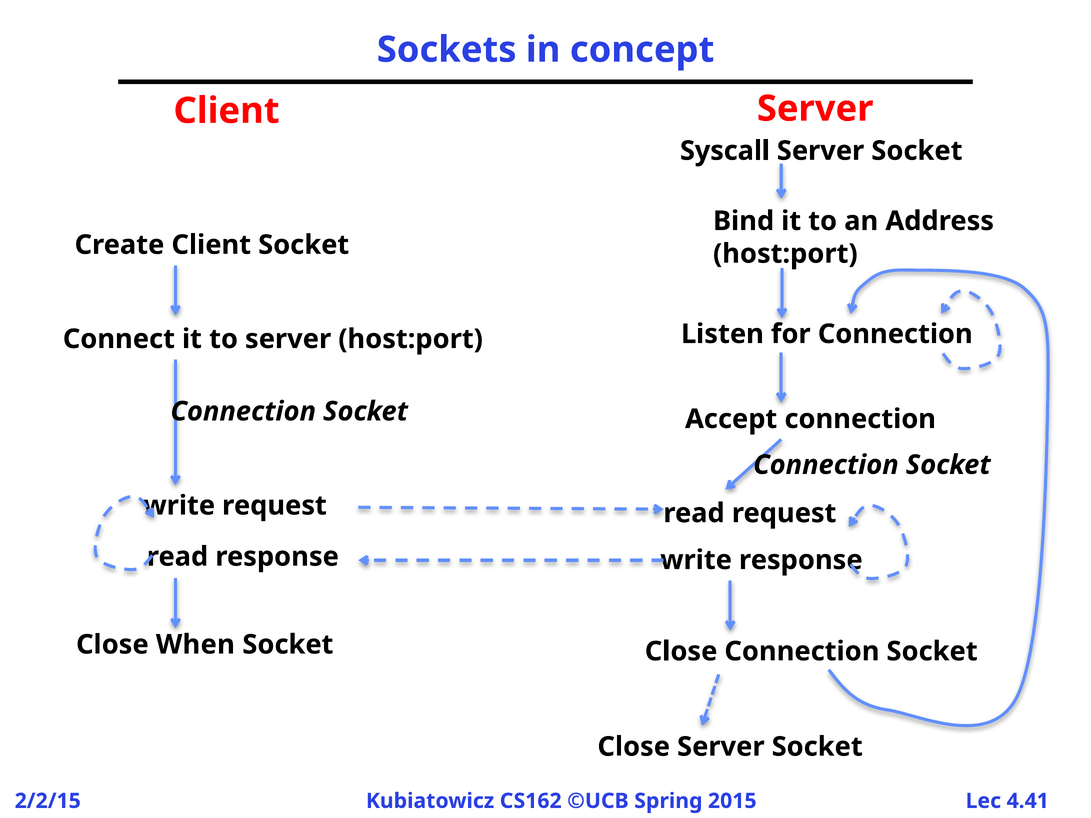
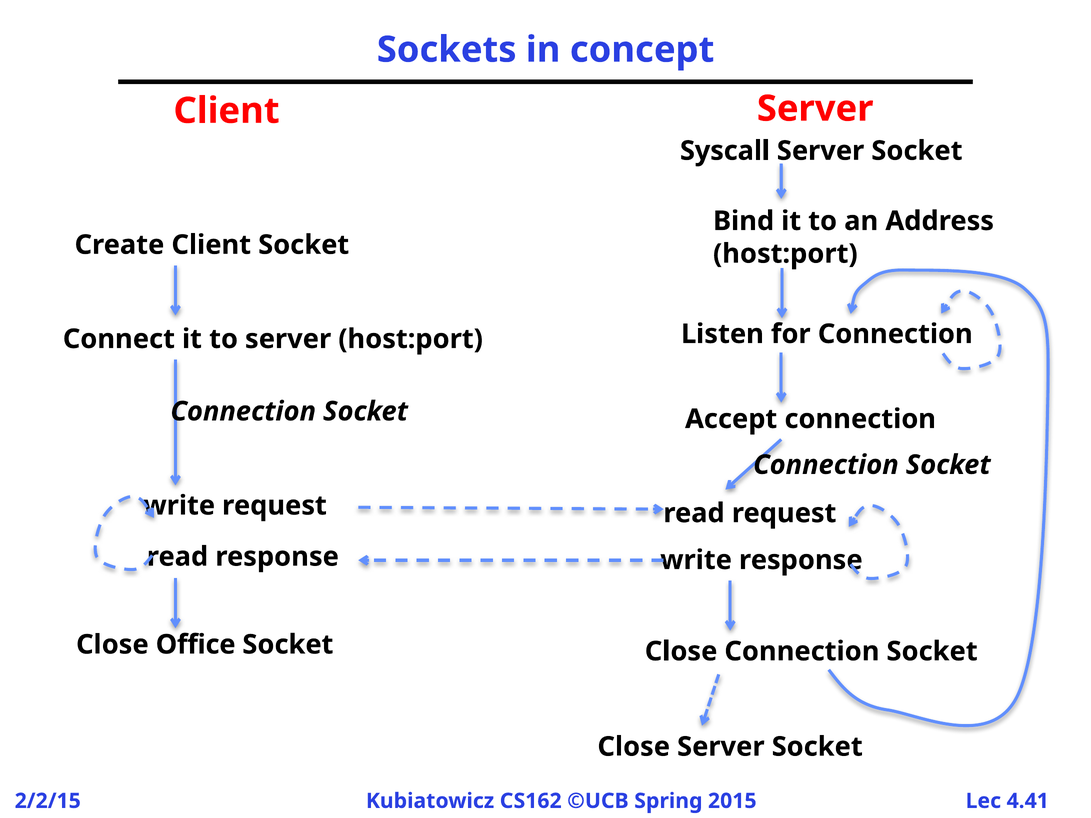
When: When -> Office
